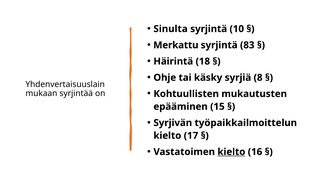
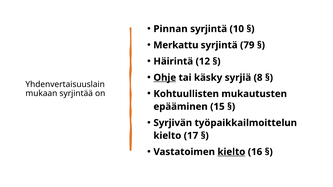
Sinulta: Sinulta -> Pinnan
83: 83 -> 79
18: 18 -> 12
Ohje underline: none -> present
